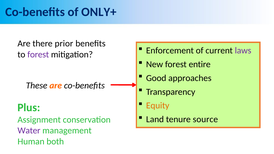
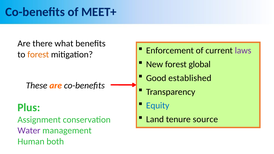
ONLY+: ONLY+ -> MEET+
prior: prior -> what
forest at (38, 54) colour: purple -> orange
entire: entire -> global
approaches: approaches -> established
Equity colour: orange -> blue
